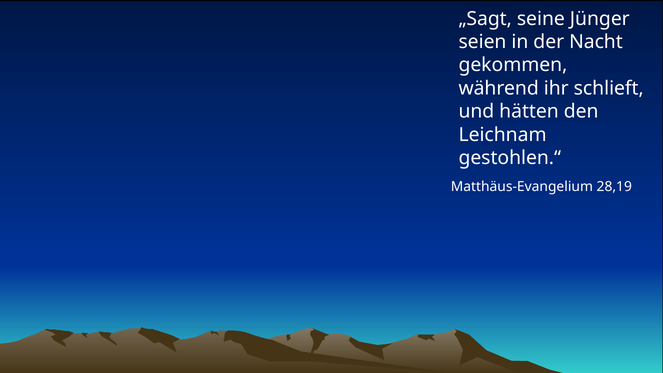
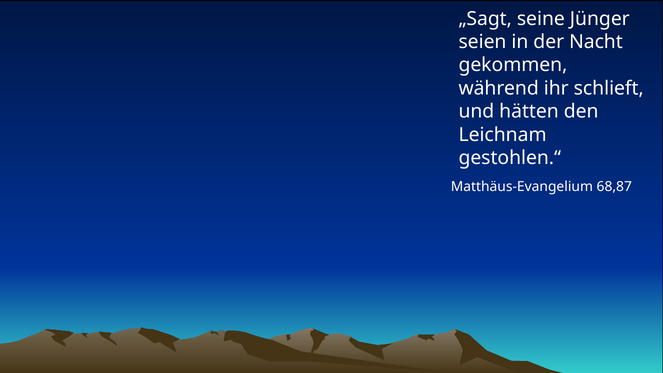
28,19: 28,19 -> 68,87
